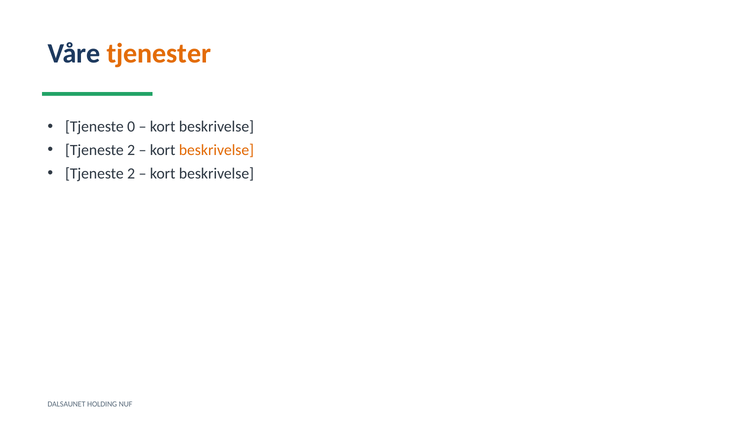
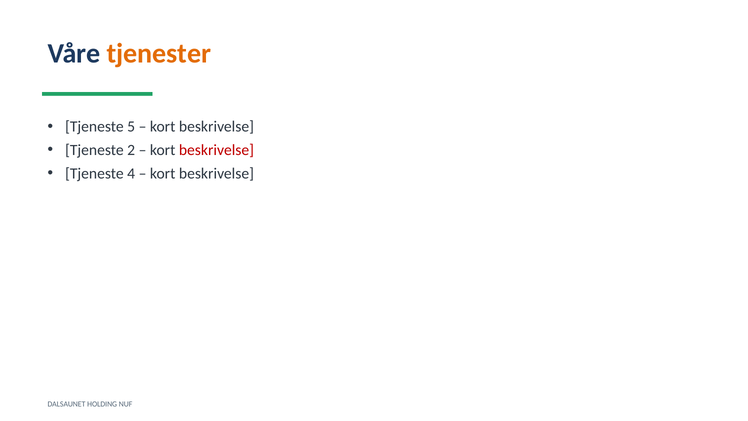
0: 0 -> 5
beskrivelse at (216, 150) colour: orange -> red
2 at (131, 173): 2 -> 4
